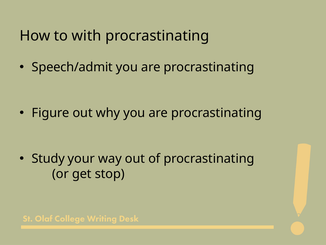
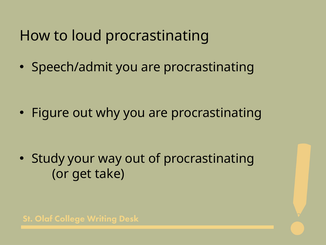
with: with -> loud
stop: stop -> take
